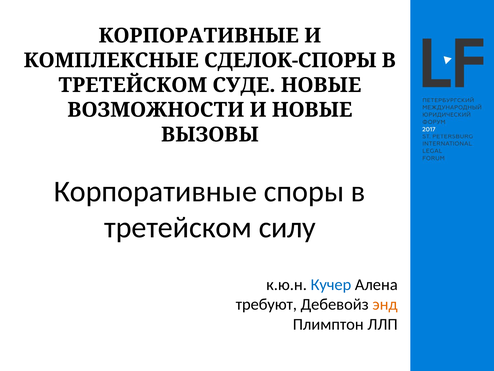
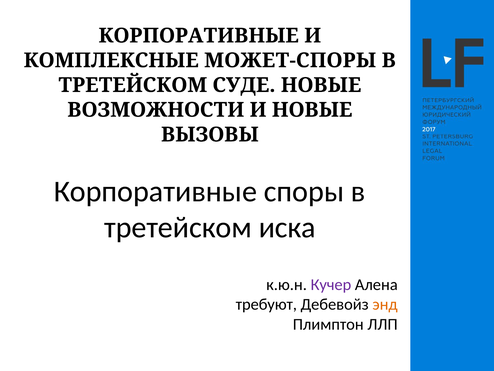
СДЕЛОК-СПОРЫ: СДЕЛОК-СПОРЫ -> МОЖЕТ-СПОРЫ
силу: силу -> иска
Кучер colour: blue -> purple
